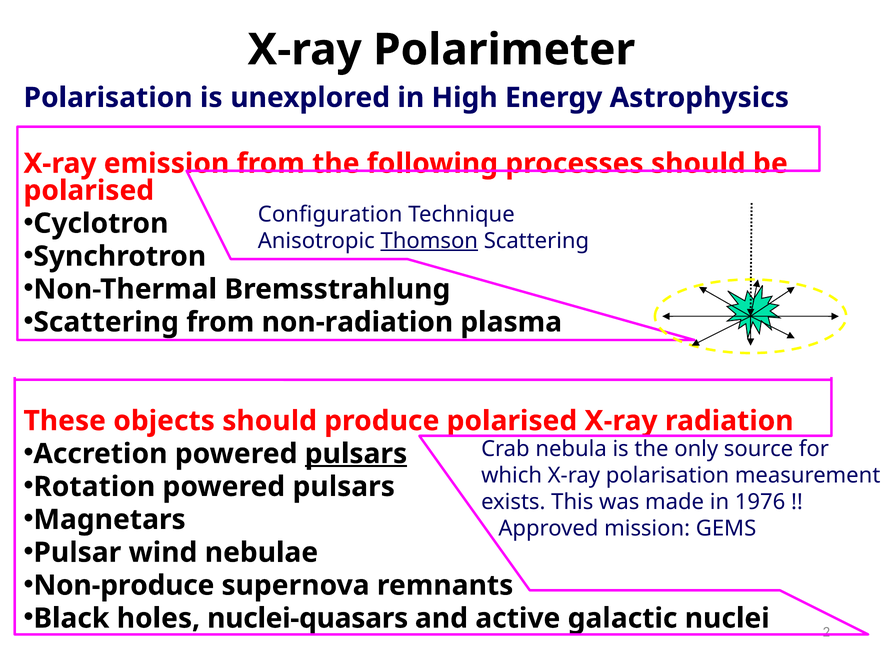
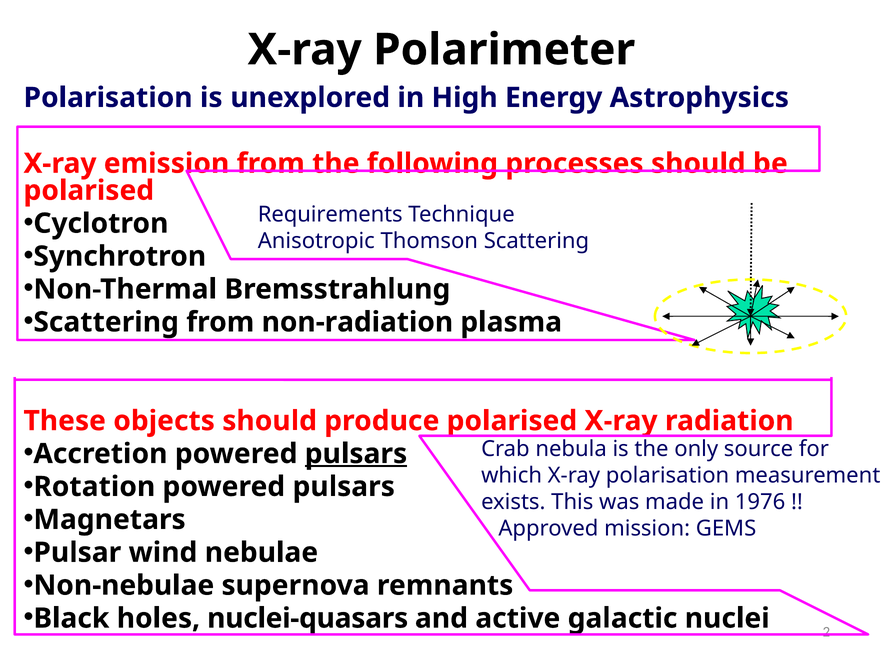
Configuration: Configuration -> Requirements
Thomson underline: present -> none
Non-produce: Non-produce -> Non-nebulae
